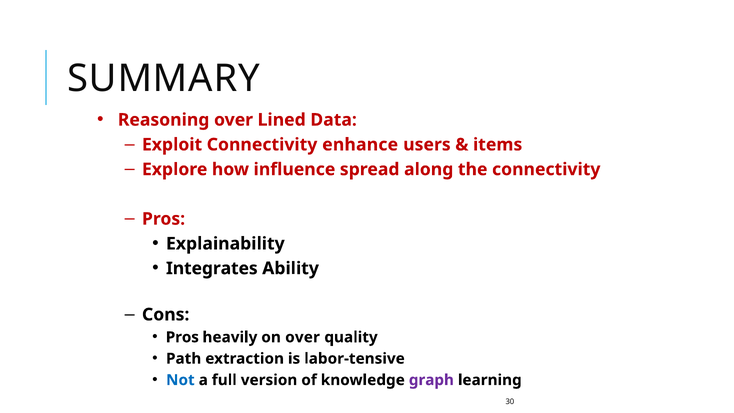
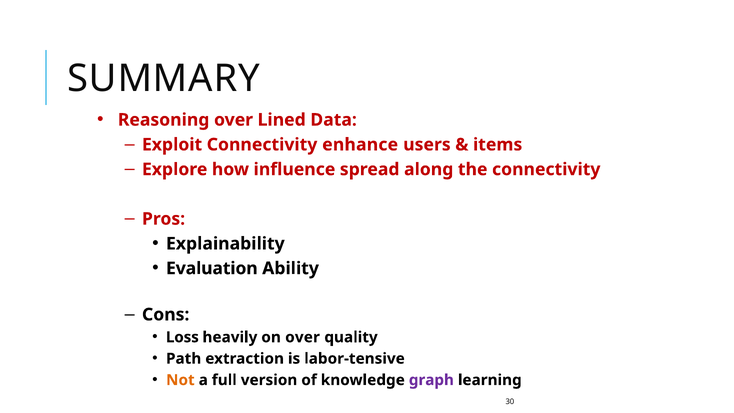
Integrates: Integrates -> Evaluation
Pros at (182, 337): Pros -> Loss
Not colour: blue -> orange
